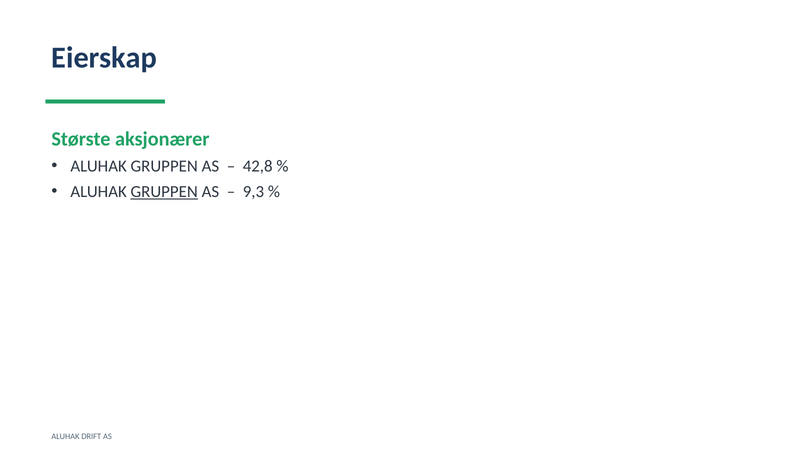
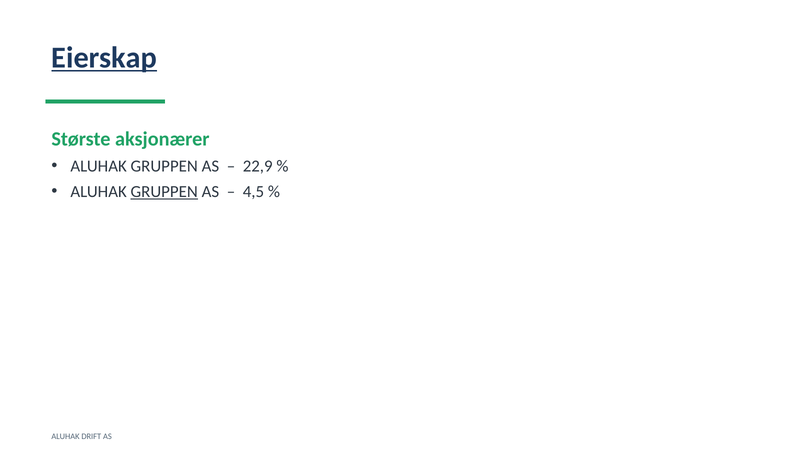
Eierskap underline: none -> present
42,8: 42,8 -> 22,9
9,3: 9,3 -> 4,5
